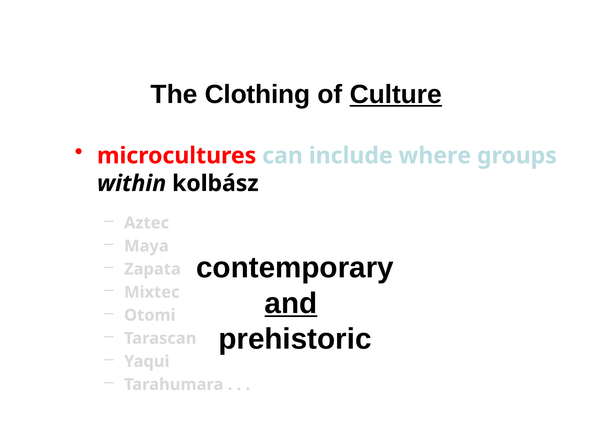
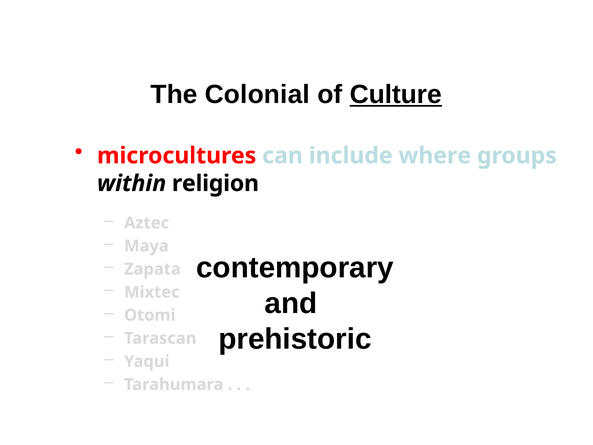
Clothing: Clothing -> Colonial
kolbász: kolbász -> religion
and underline: present -> none
